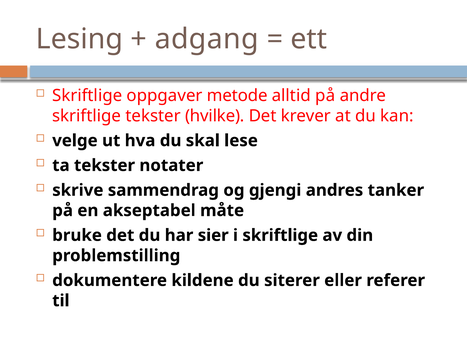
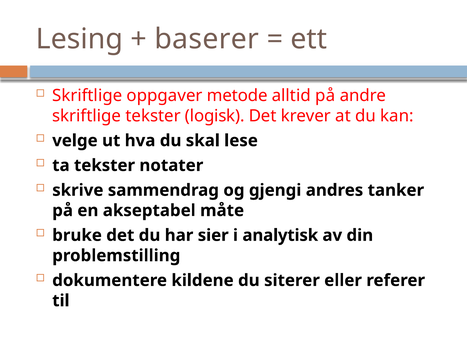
adgang: adgang -> baserer
hvilke: hvilke -> logisk
i skriftlige: skriftlige -> analytisk
